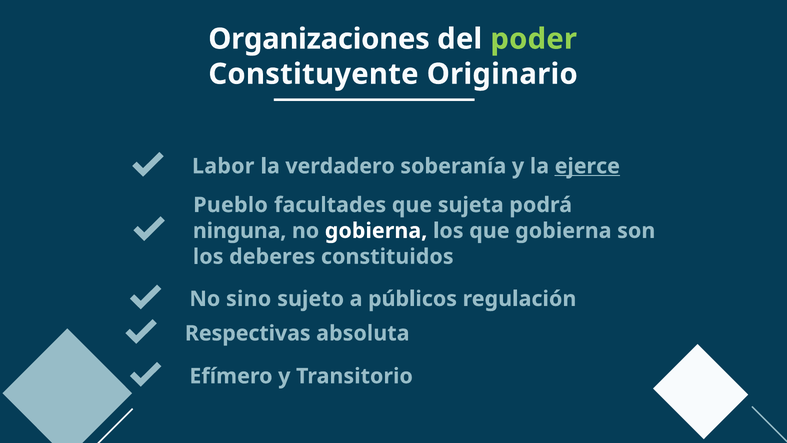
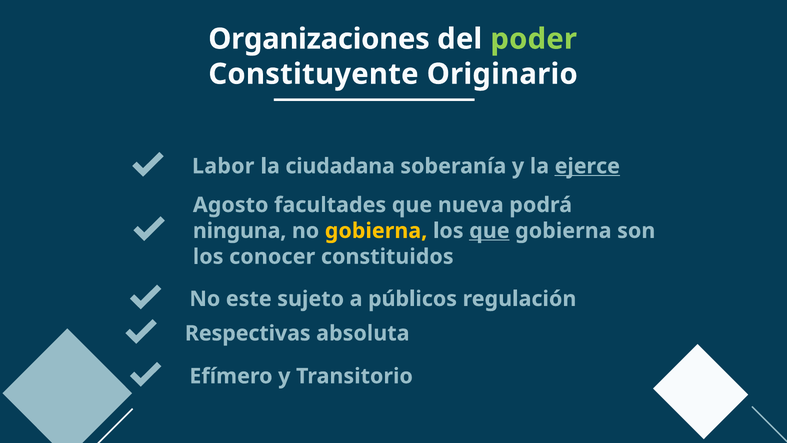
verdadero: verdadero -> ciudadana
Pueblo: Pueblo -> Agosto
sujeta: sujeta -> nueva
gobierna at (376, 231) colour: white -> yellow
que at (489, 231) underline: none -> present
deberes: deberes -> conocer
sino: sino -> este
